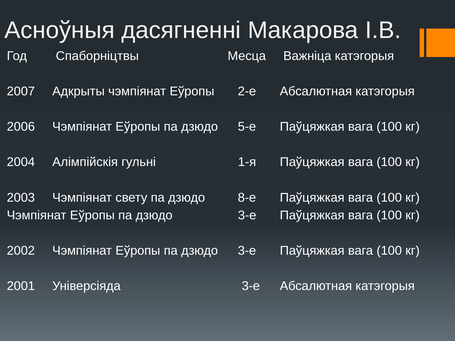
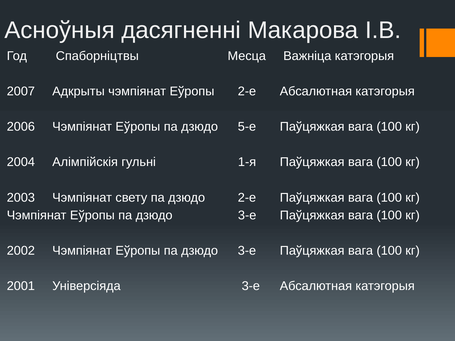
дзюдо 8-е: 8-е -> 2-е
